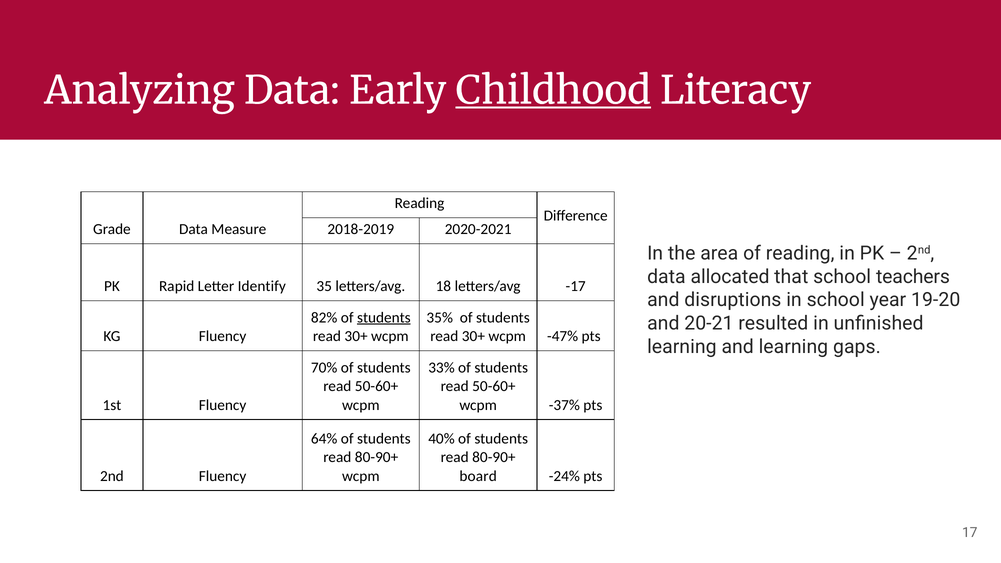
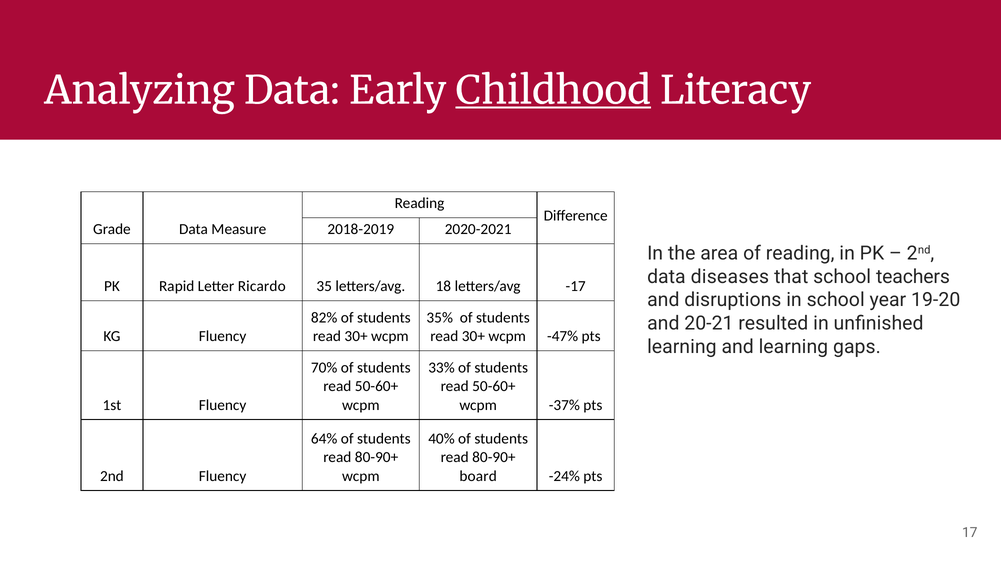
allocated: allocated -> diseases
Identify: Identify -> Ricardo
students at (384, 318) underline: present -> none
